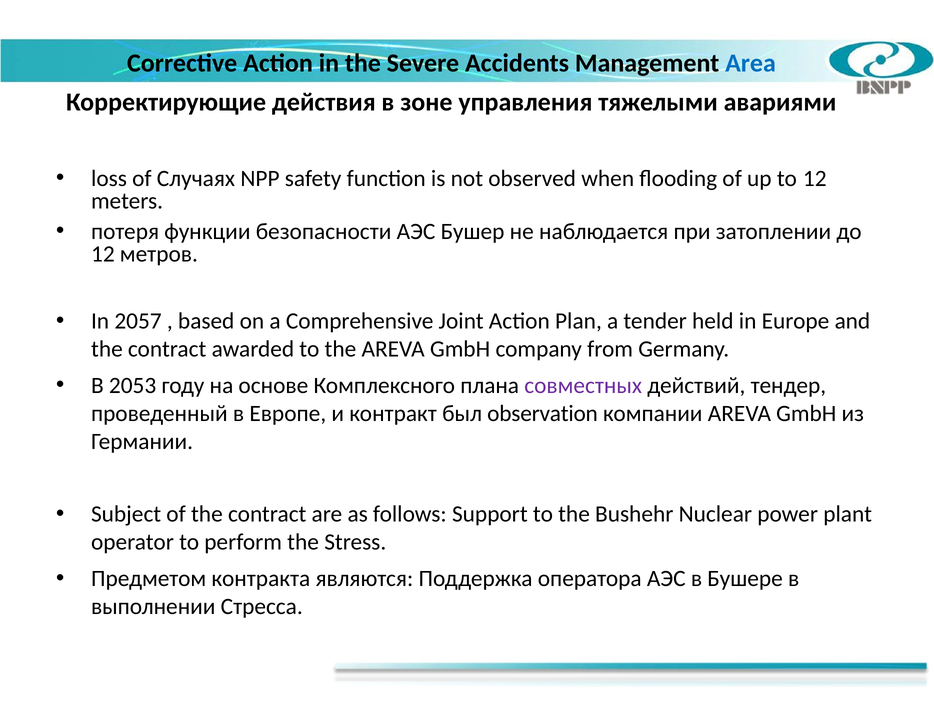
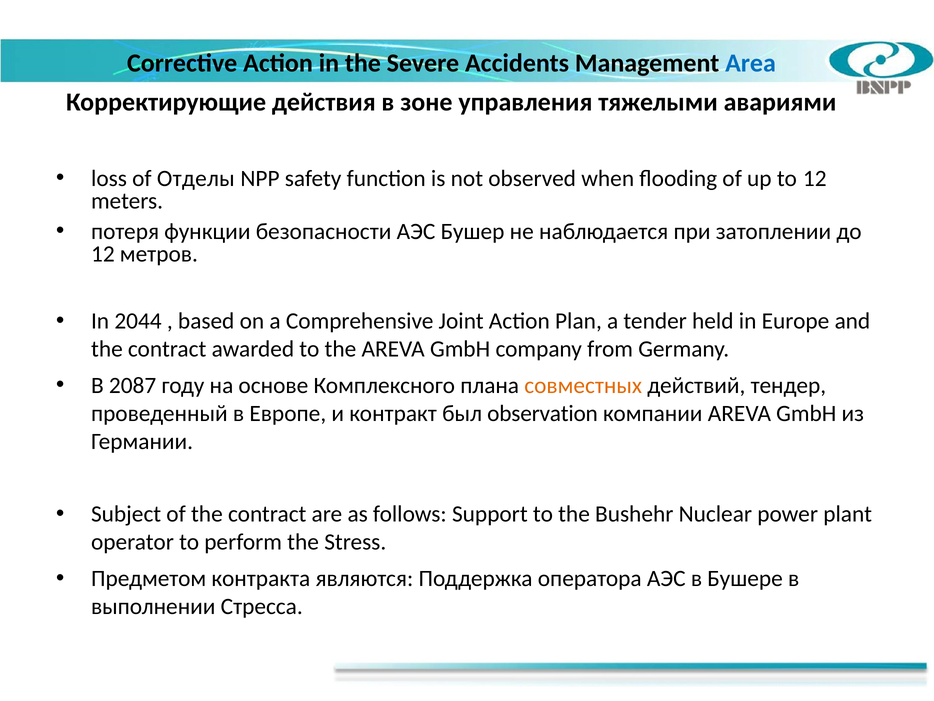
Случаях: Случаях -> Отделы
2057: 2057 -> 2044
2053: 2053 -> 2087
совместных colour: purple -> orange
